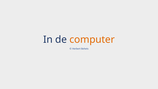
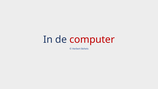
computer colour: orange -> red
